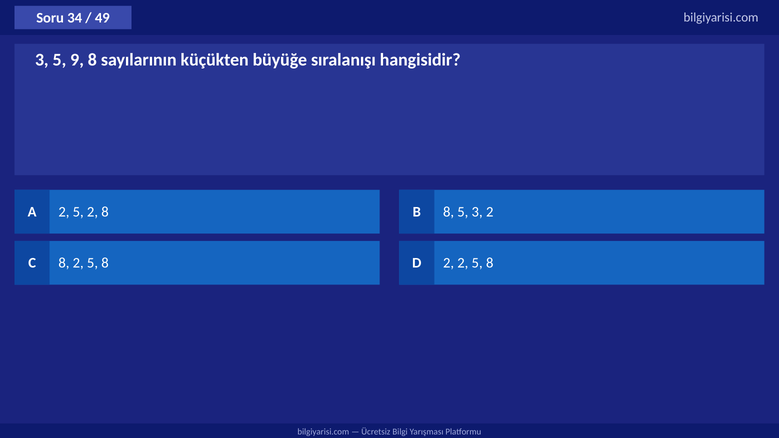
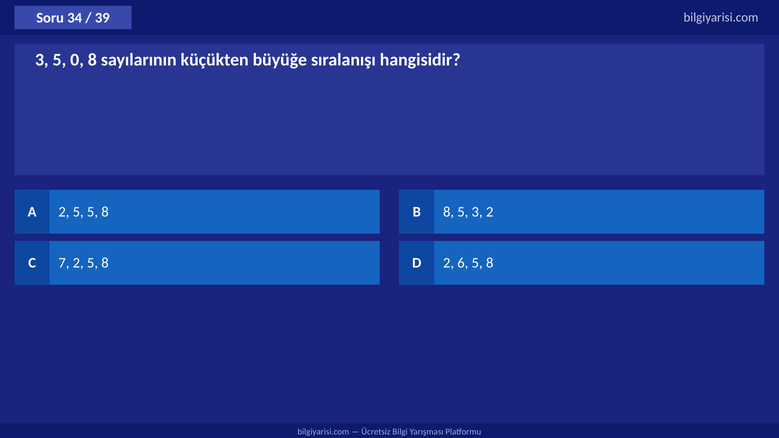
49: 49 -> 39
9: 9 -> 0
5 2: 2 -> 5
C 8: 8 -> 7
2 2: 2 -> 6
